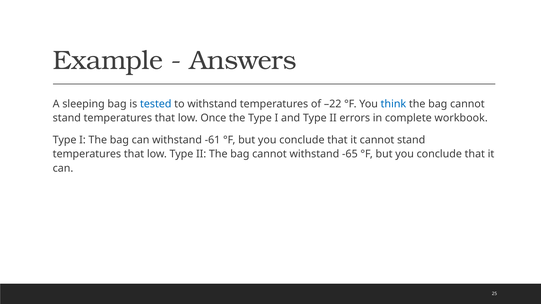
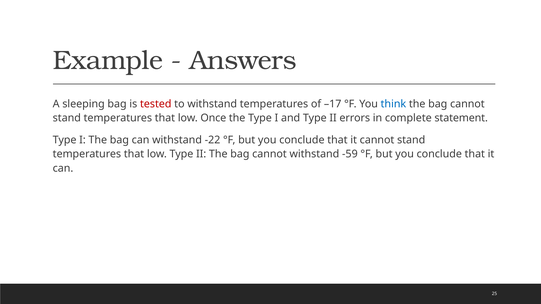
tested colour: blue -> red
–22: –22 -> –17
workbook: workbook -> statement
-61: -61 -> -22
-65: -65 -> -59
